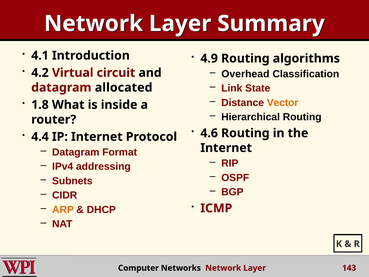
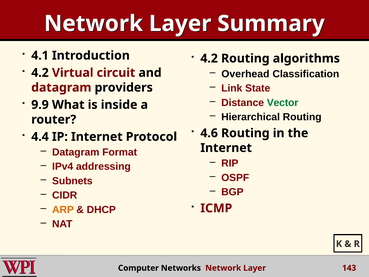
4.9 at (209, 58): 4.9 -> 4.2
allocated: allocated -> providers
Vector colour: orange -> green
1.8: 1.8 -> 9.9
